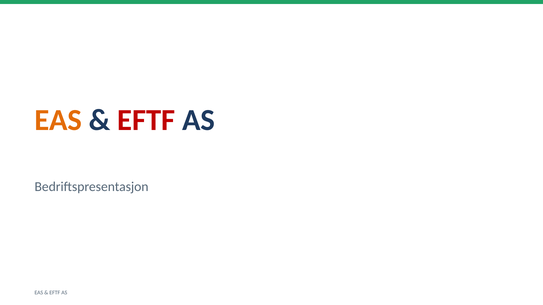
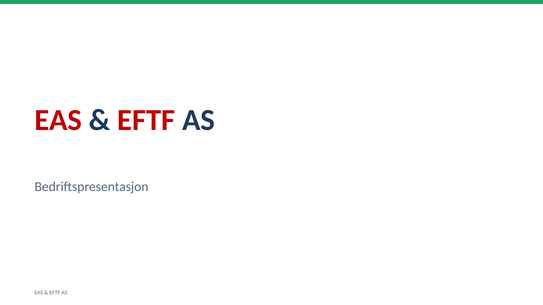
EAS at (58, 120) colour: orange -> red
